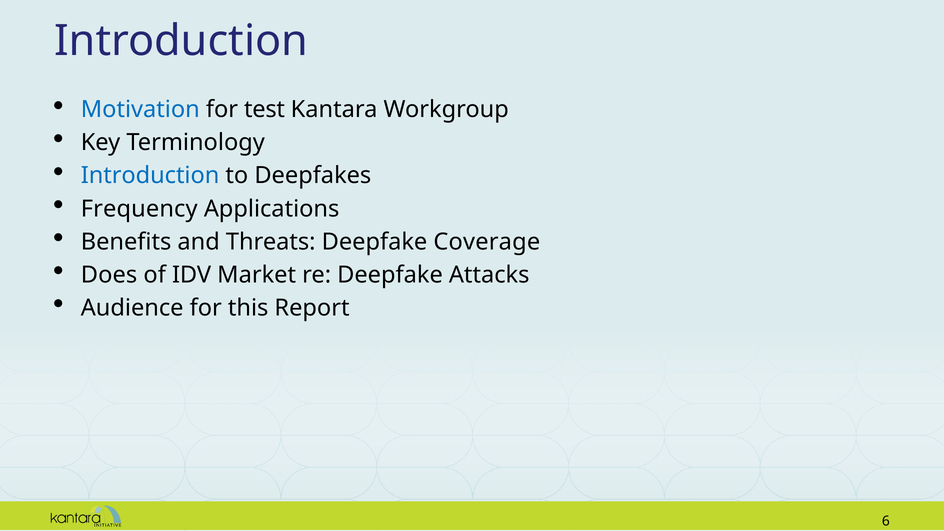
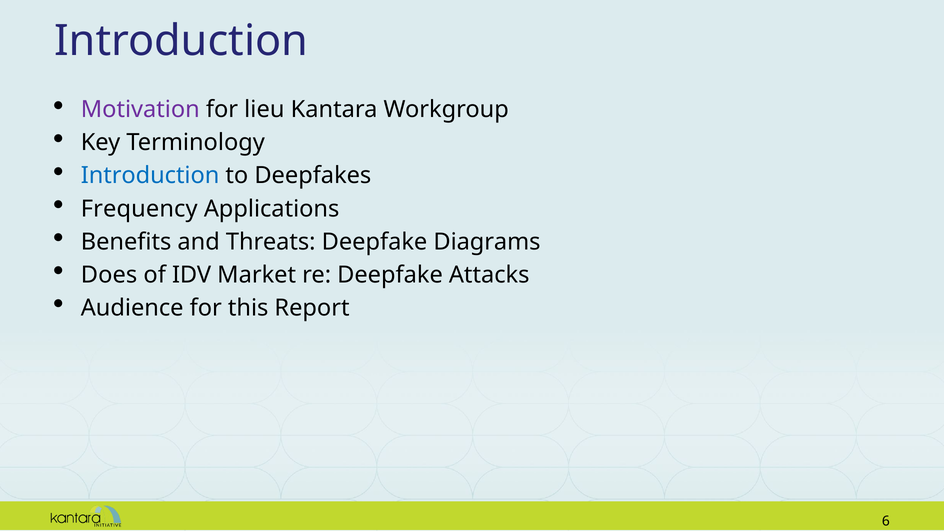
Motivation colour: blue -> purple
test: test -> lieu
Coverage: Coverage -> Diagrams
